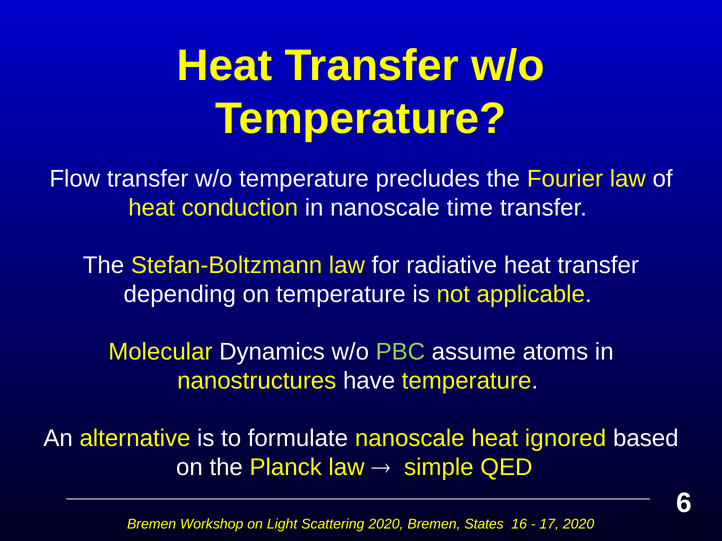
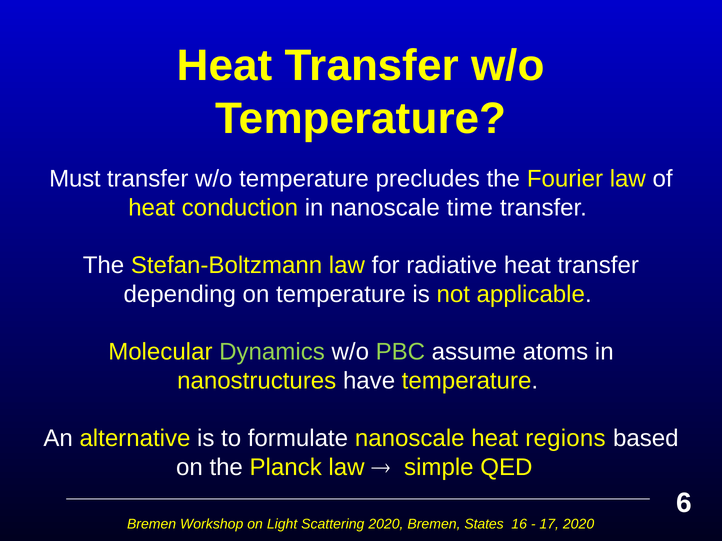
Flow: Flow -> Must
Dynamics colour: white -> light green
ignored: ignored -> regions
